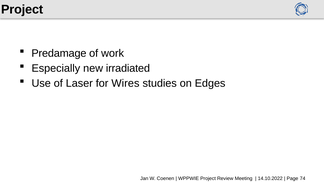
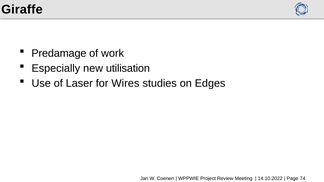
Project at (22, 9): Project -> Giraffe
irradiated: irradiated -> utilisation
